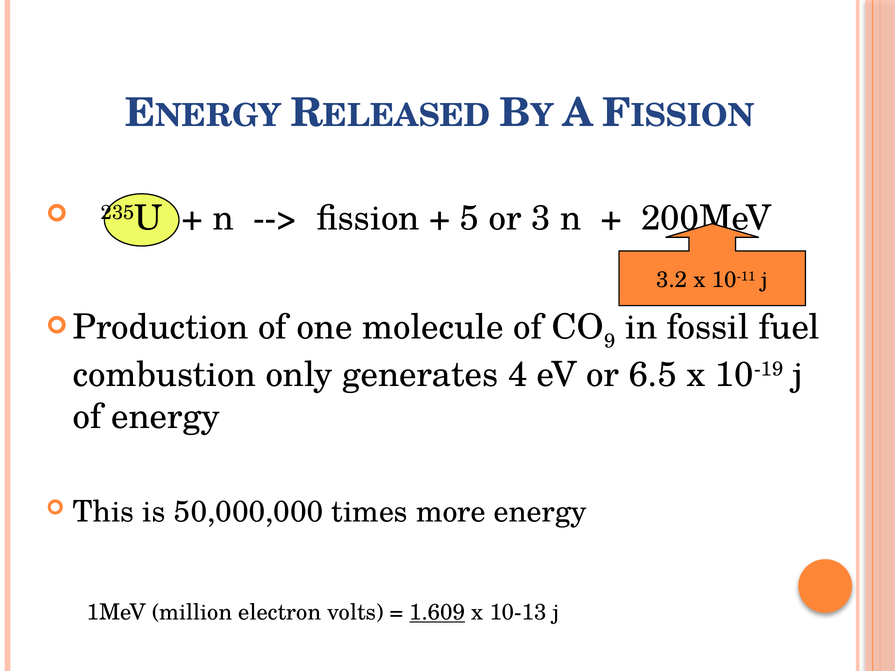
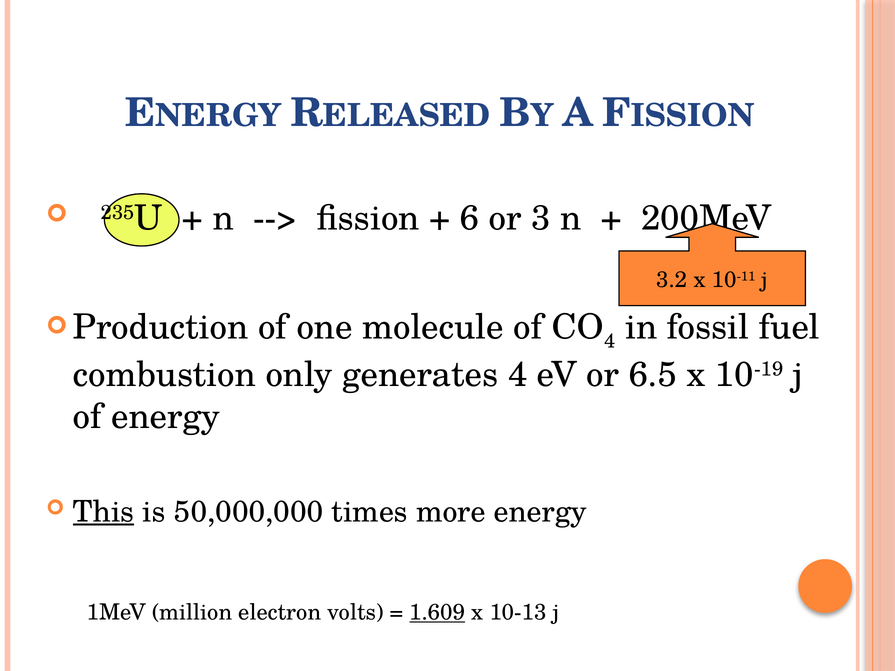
5: 5 -> 6
9 at (610, 341): 9 -> 4
This underline: none -> present
